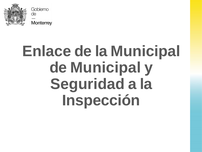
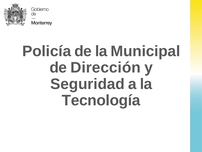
Enlace: Enlace -> Policía
de Municipal: Municipal -> Dirección
Inspección: Inspección -> Tecnología
